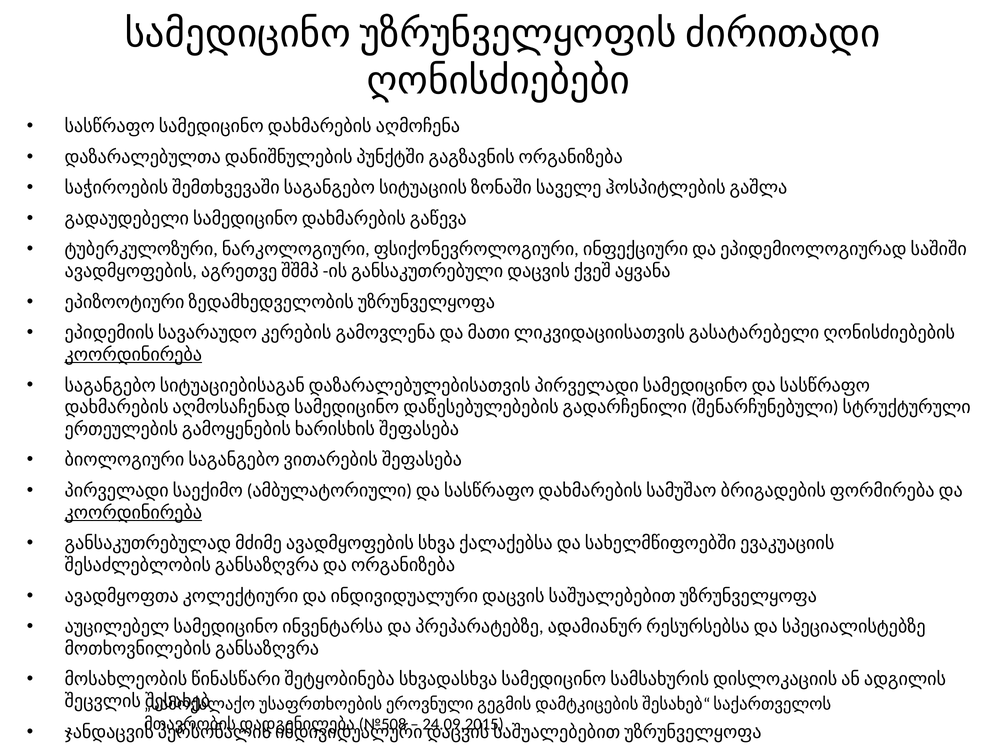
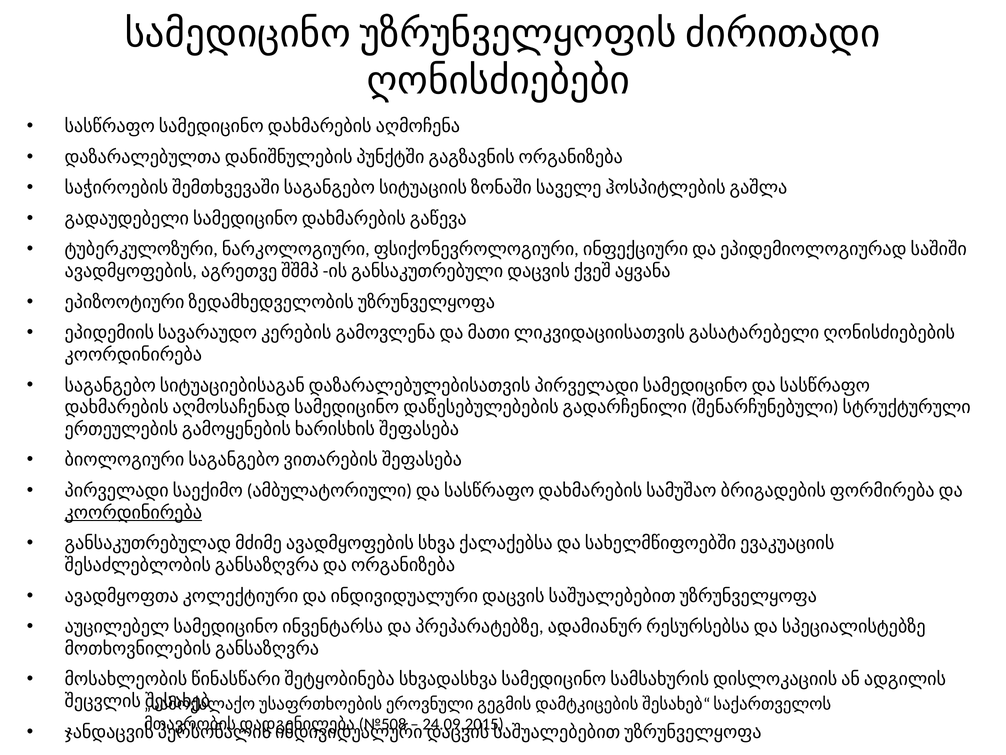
კოორდინირება at (133, 354) underline: present -> none
